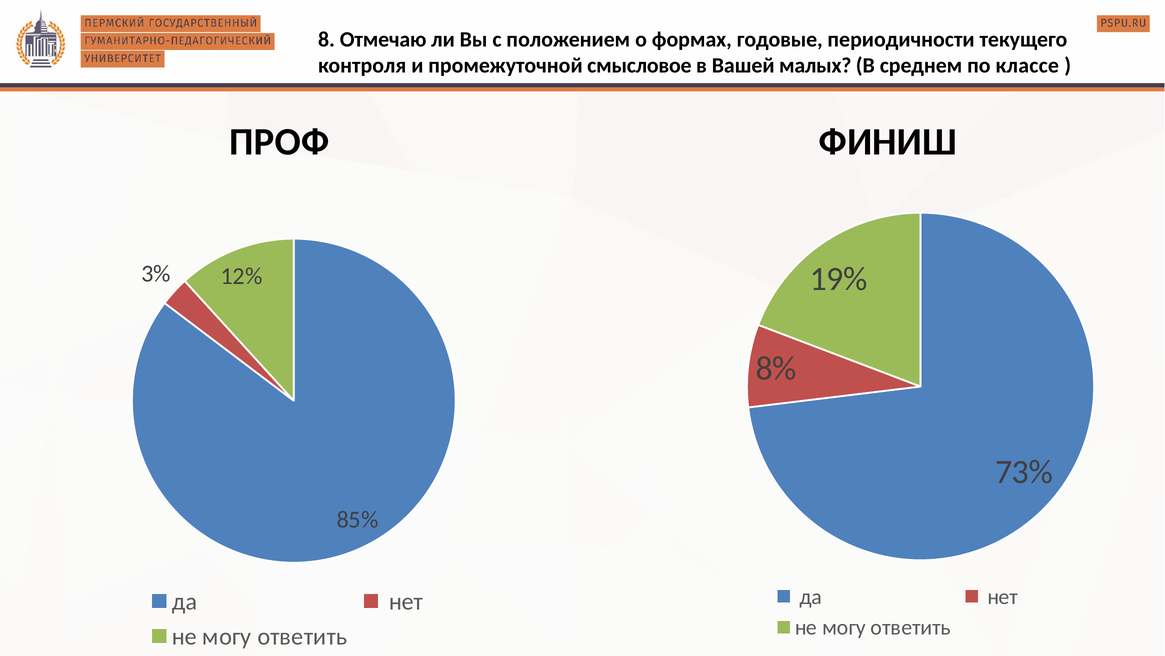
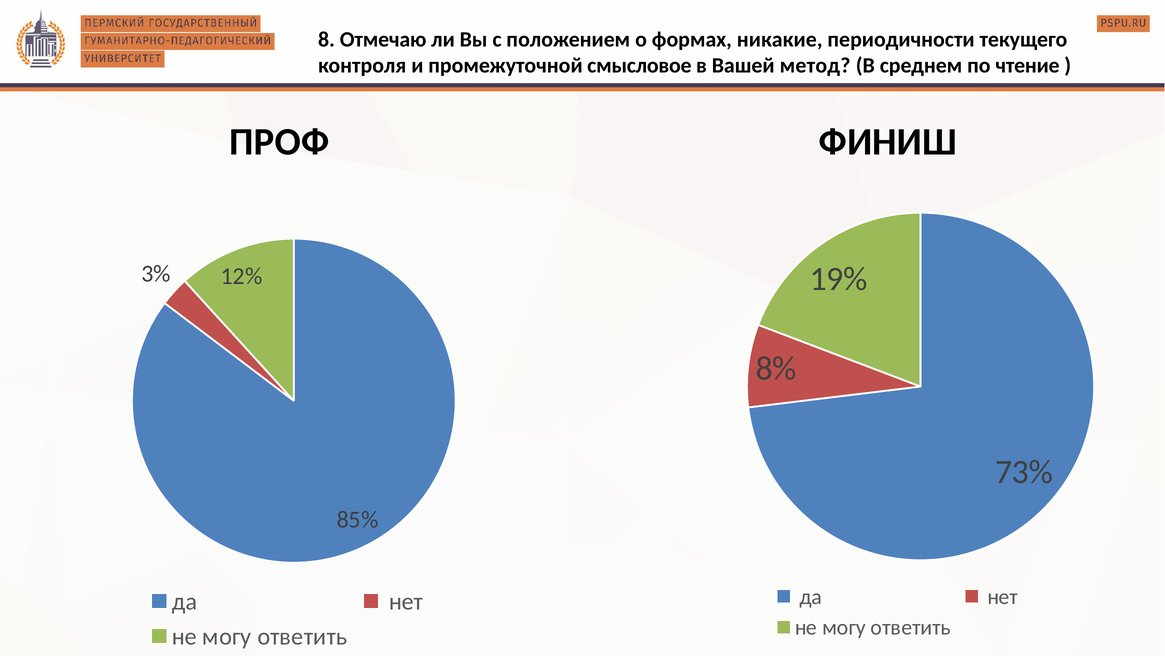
годовые: годовые -> никакие
малых: малых -> метод
классе: классе -> чтение
